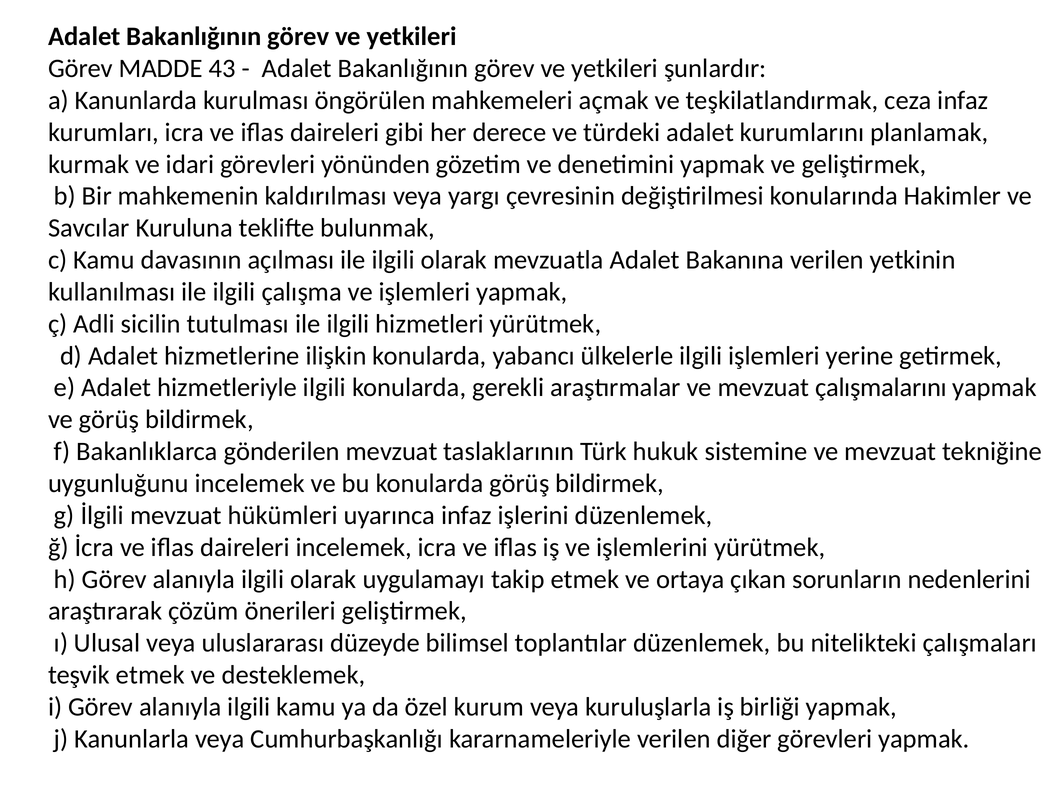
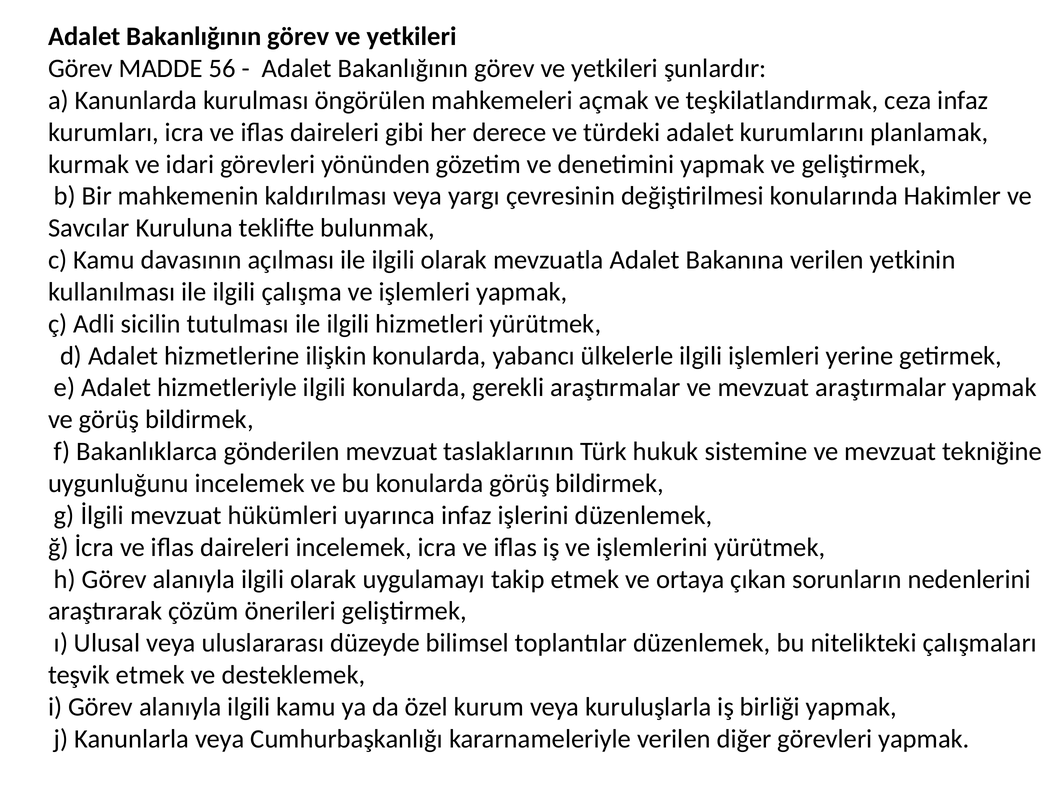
43: 43 -> 56
mevzuat çalışmalarını: çalışmalarını -> araştırmalar
